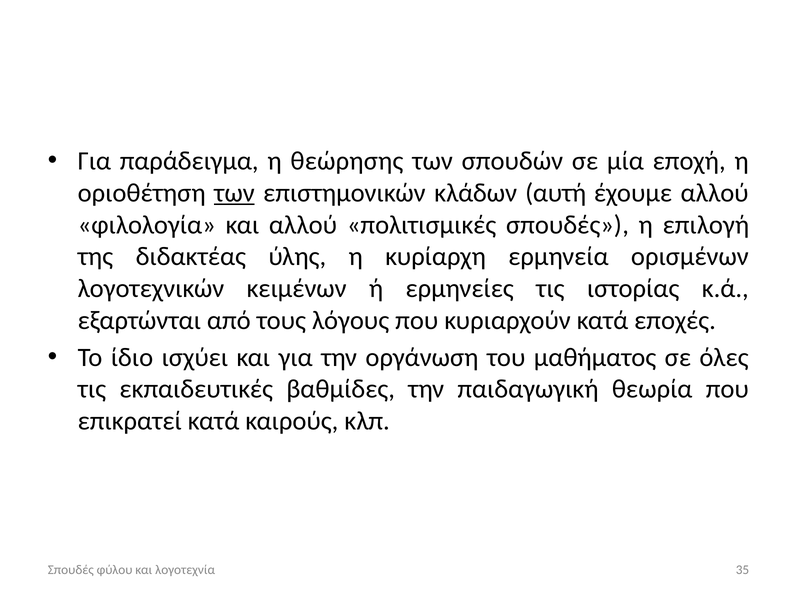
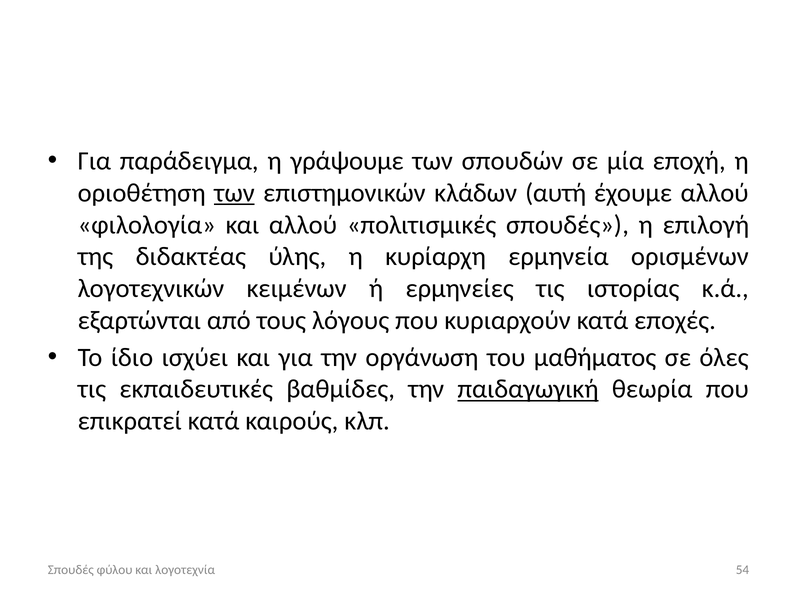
θεώρησης: θεώρησης -> γράψουμε
παιδαγωγική underline: none -> present
35: 35 -> 54
